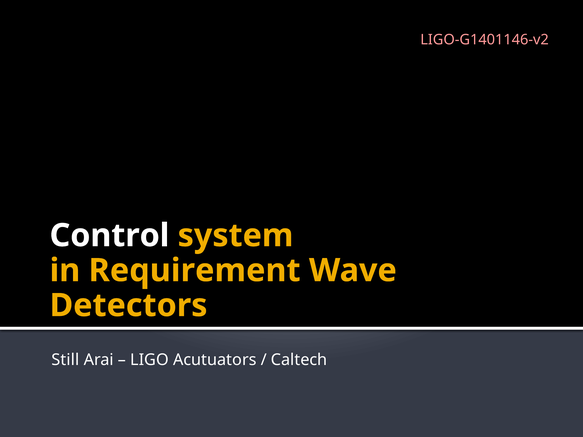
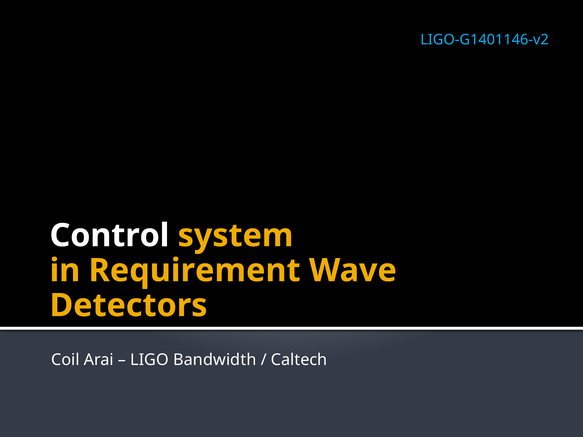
LIGO-G1401146-v2 colour: pink -> light blue
Still: Still -> Coil
Acutuators: Acutuators -> Bandwidth
